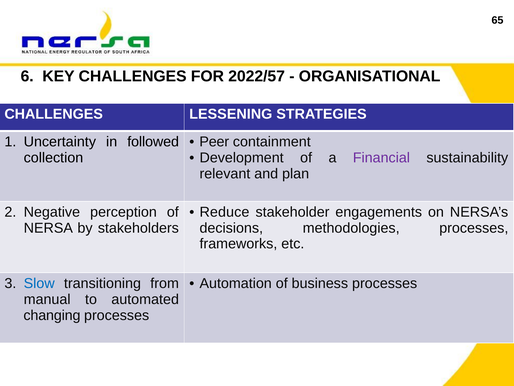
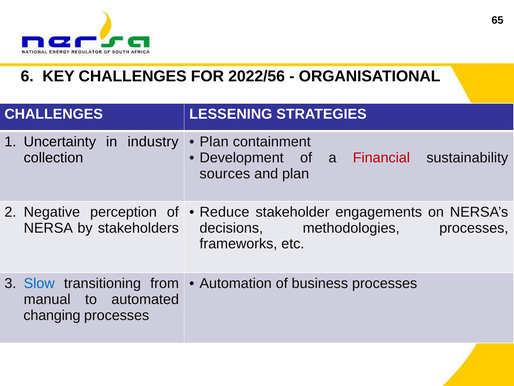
2022/57: 2022/57 -> 2022/56
Peer at (214, 142): Peer -> Plan
followed: followed -> industry
Financial colour: purple -> red
relevant: relevant -> sources
